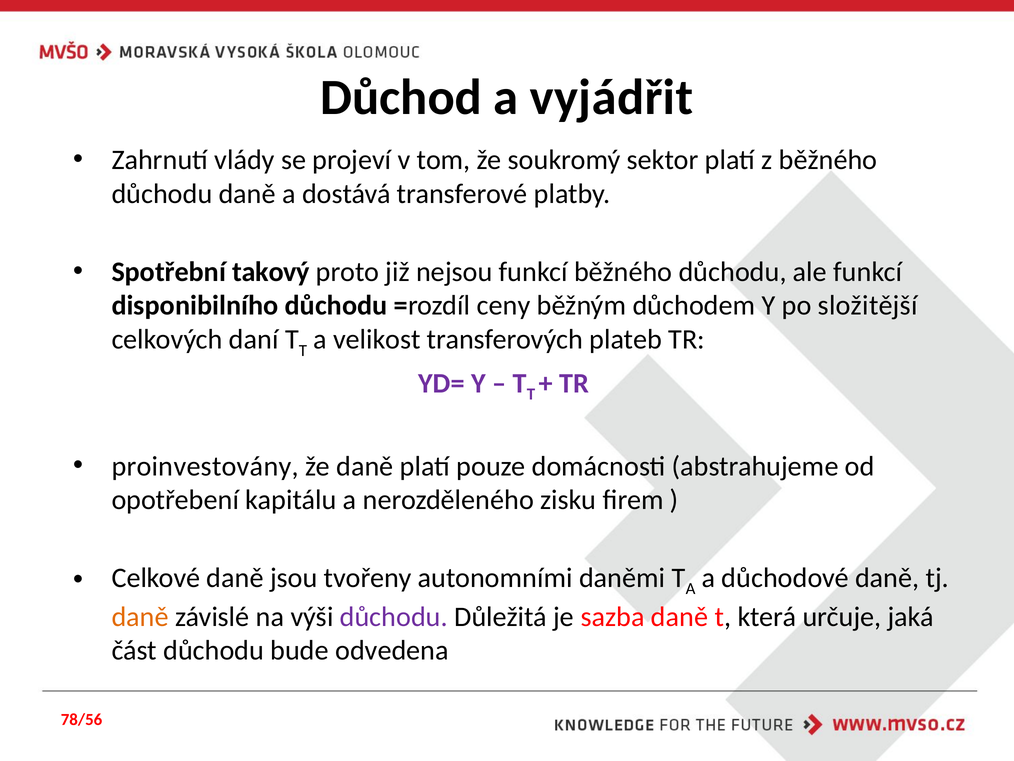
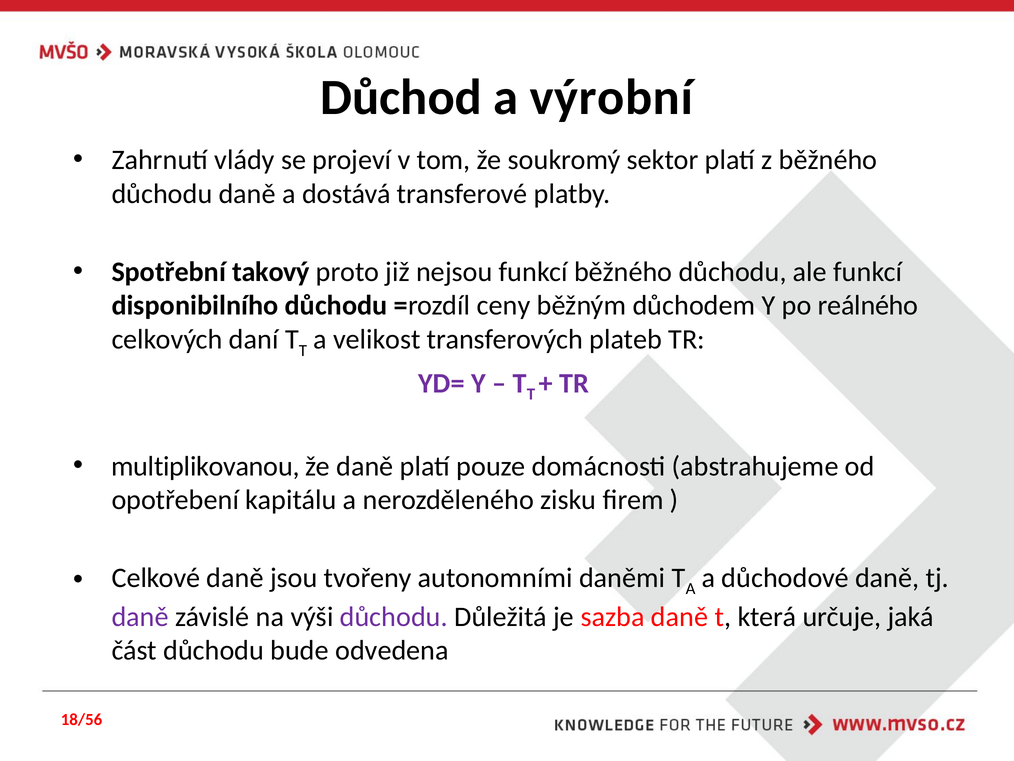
vyjádřit: vyjádřit -> výrobní
složitější: složitější -> reálného
proinvestovány: proinvestovány -> multiplikovanou
daně at (140, 616) colour: orange -> purple
78/56: 78/56 -> 18/56
